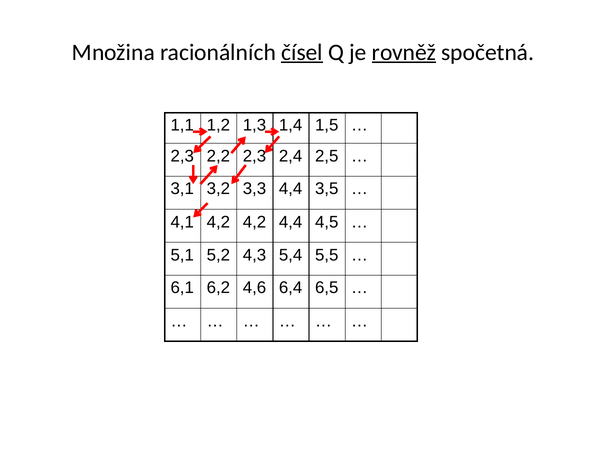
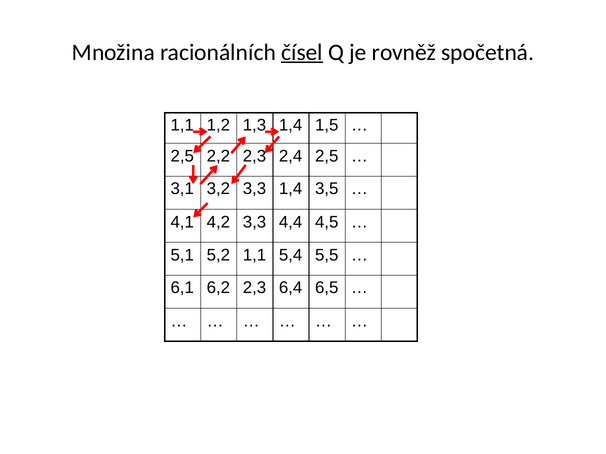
rovněž underline: present -> none
2,3 at (182, 156): 2,3 -> 2,5
3,3 4,4: 4,4 -> 1,4
4,2 4,2: 4,2 -> 3,3
5,2 4,3: 4,3 -> 1,1
6,2 4,6: 4,6 -> 2,3
